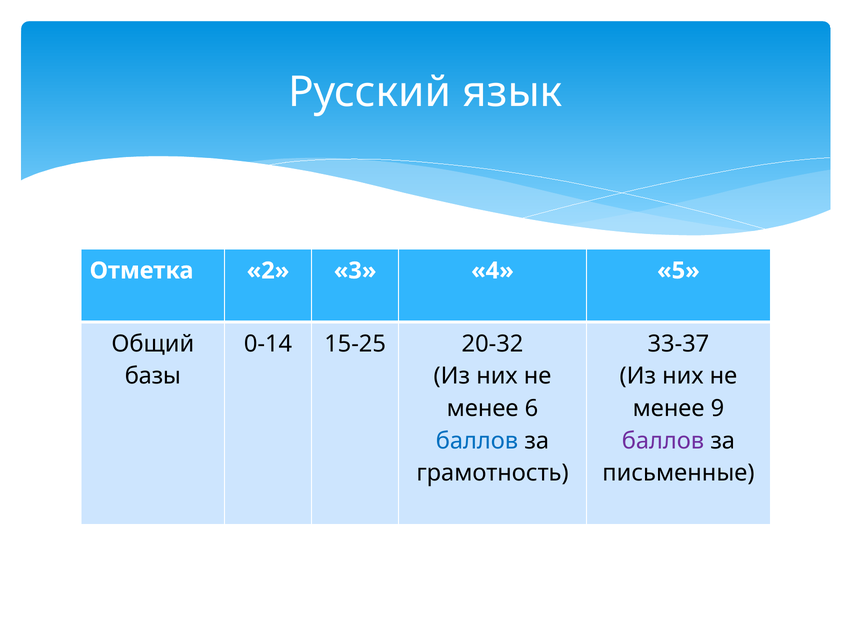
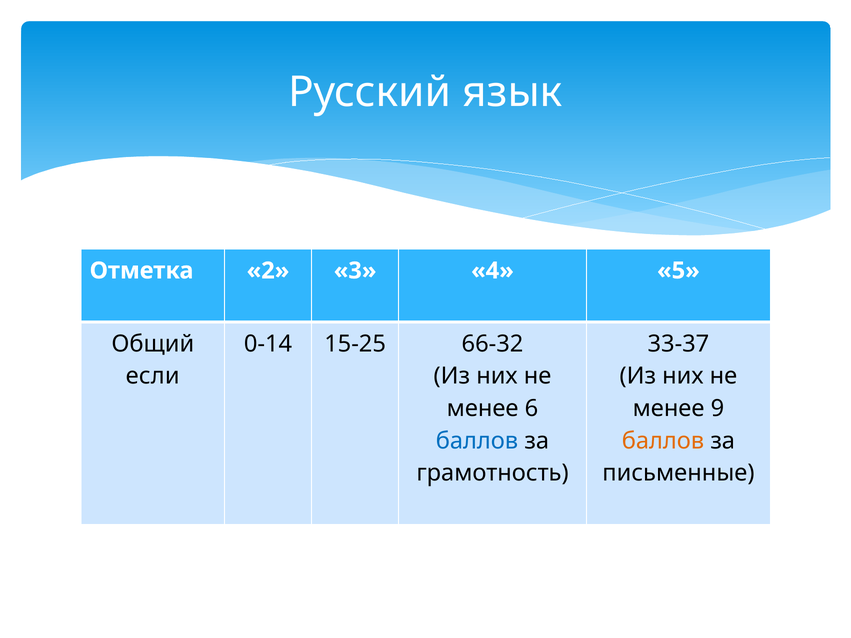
20-32: 20-32 -> 66-32
базы: базы -> если
баллов at (663, 441) colour: purple -> orange
